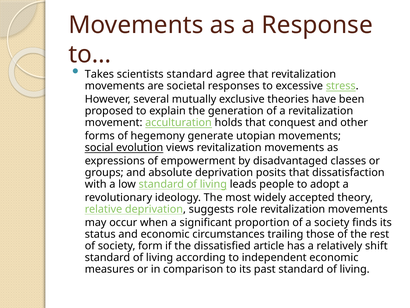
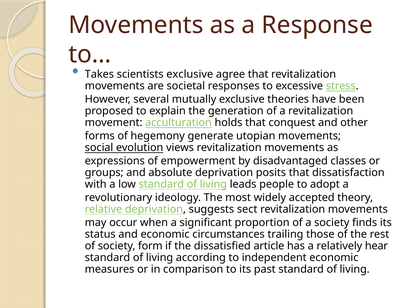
scientists standard: standard -> exclusive
role: role -> sect
shift: shift -> hear
